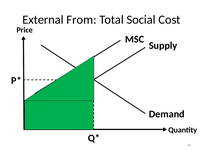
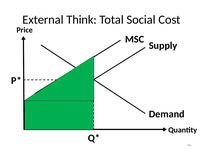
From: From -> Think
